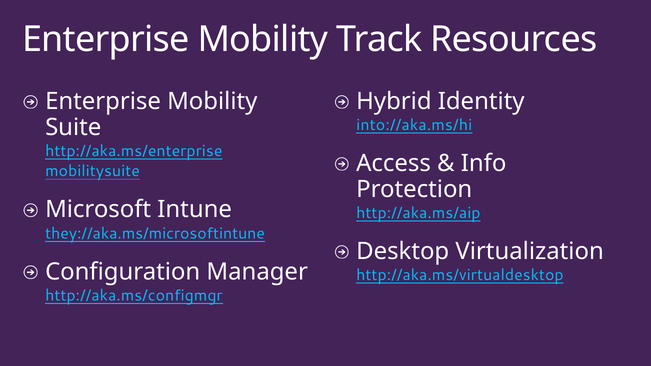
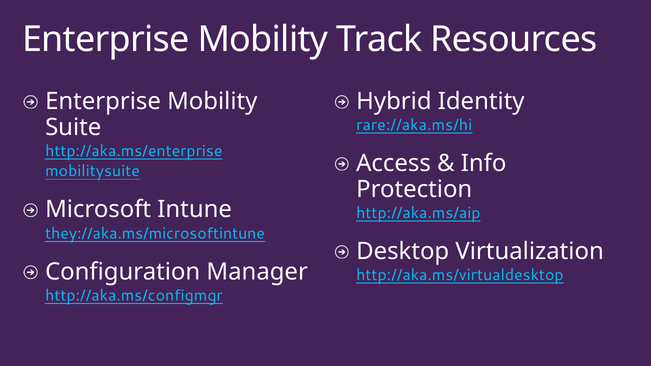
into://aka.ms/hi: into://aka.ms/hi -> rare://aka.ms/hi
